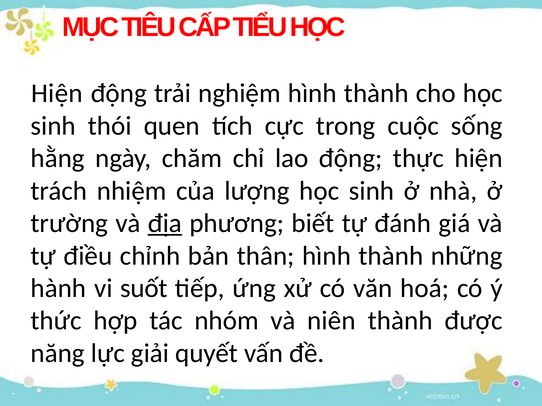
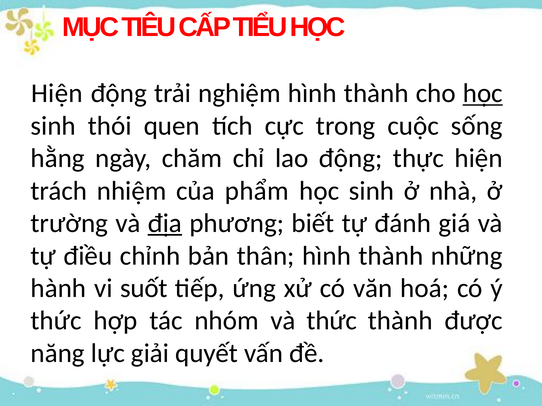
học at (483, 93) underline: none -> present
lượng: lượng -> phẩm
và niên: niên -> thức
